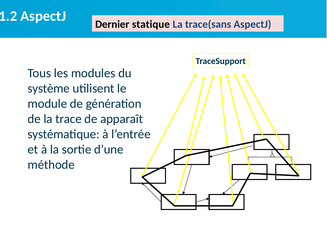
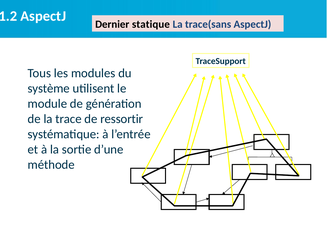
apparaît: apparaît -> ressortir
